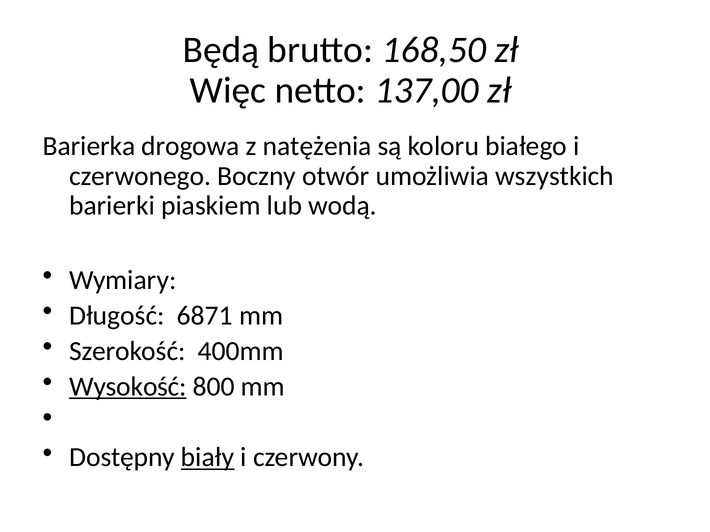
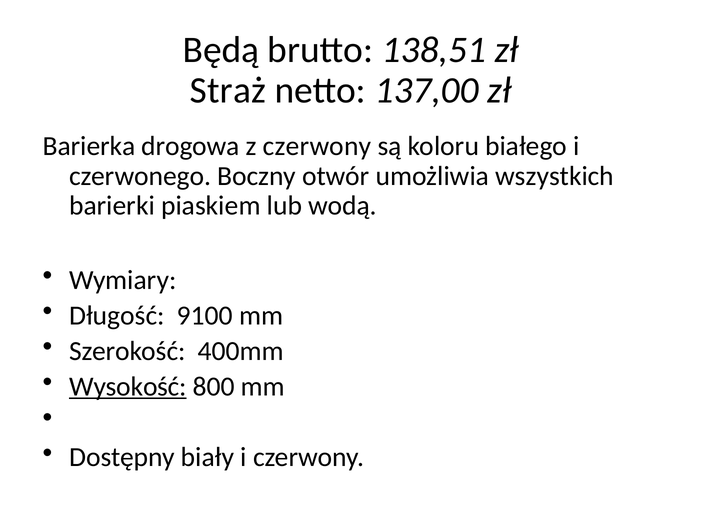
168,50: 168,50 -> 138,51
Więc: Więc -> Straż
z natężenia: natężenia -> czerwony
6871: 6871 -> 9100
biały underline: present -> none
